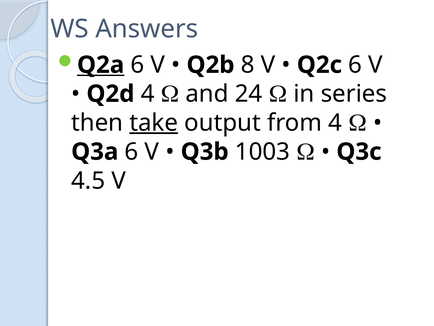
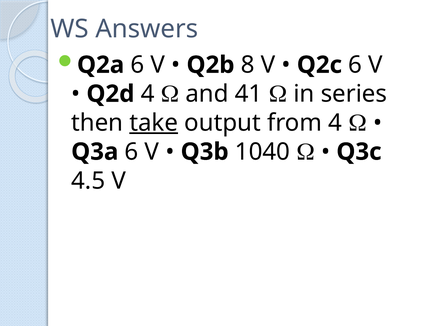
Q2a underline: present -> none
24: 24 -> 41
1003: 1003 -> 1040
